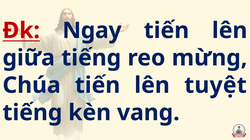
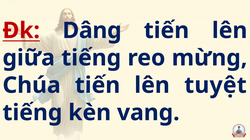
Ngay: Ngay -> Dâng
